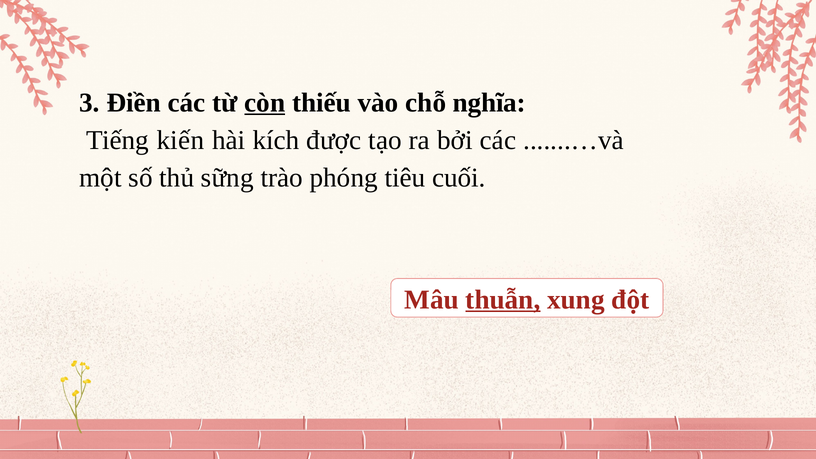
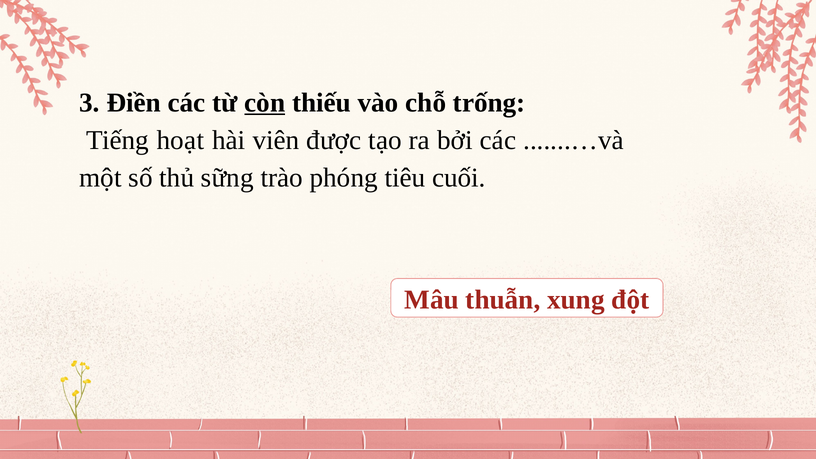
nghĩa: nghĩa -> trống
kiến: kiến -> hoạt
kích: kích -> viên
thuẫn underline: present -> none
